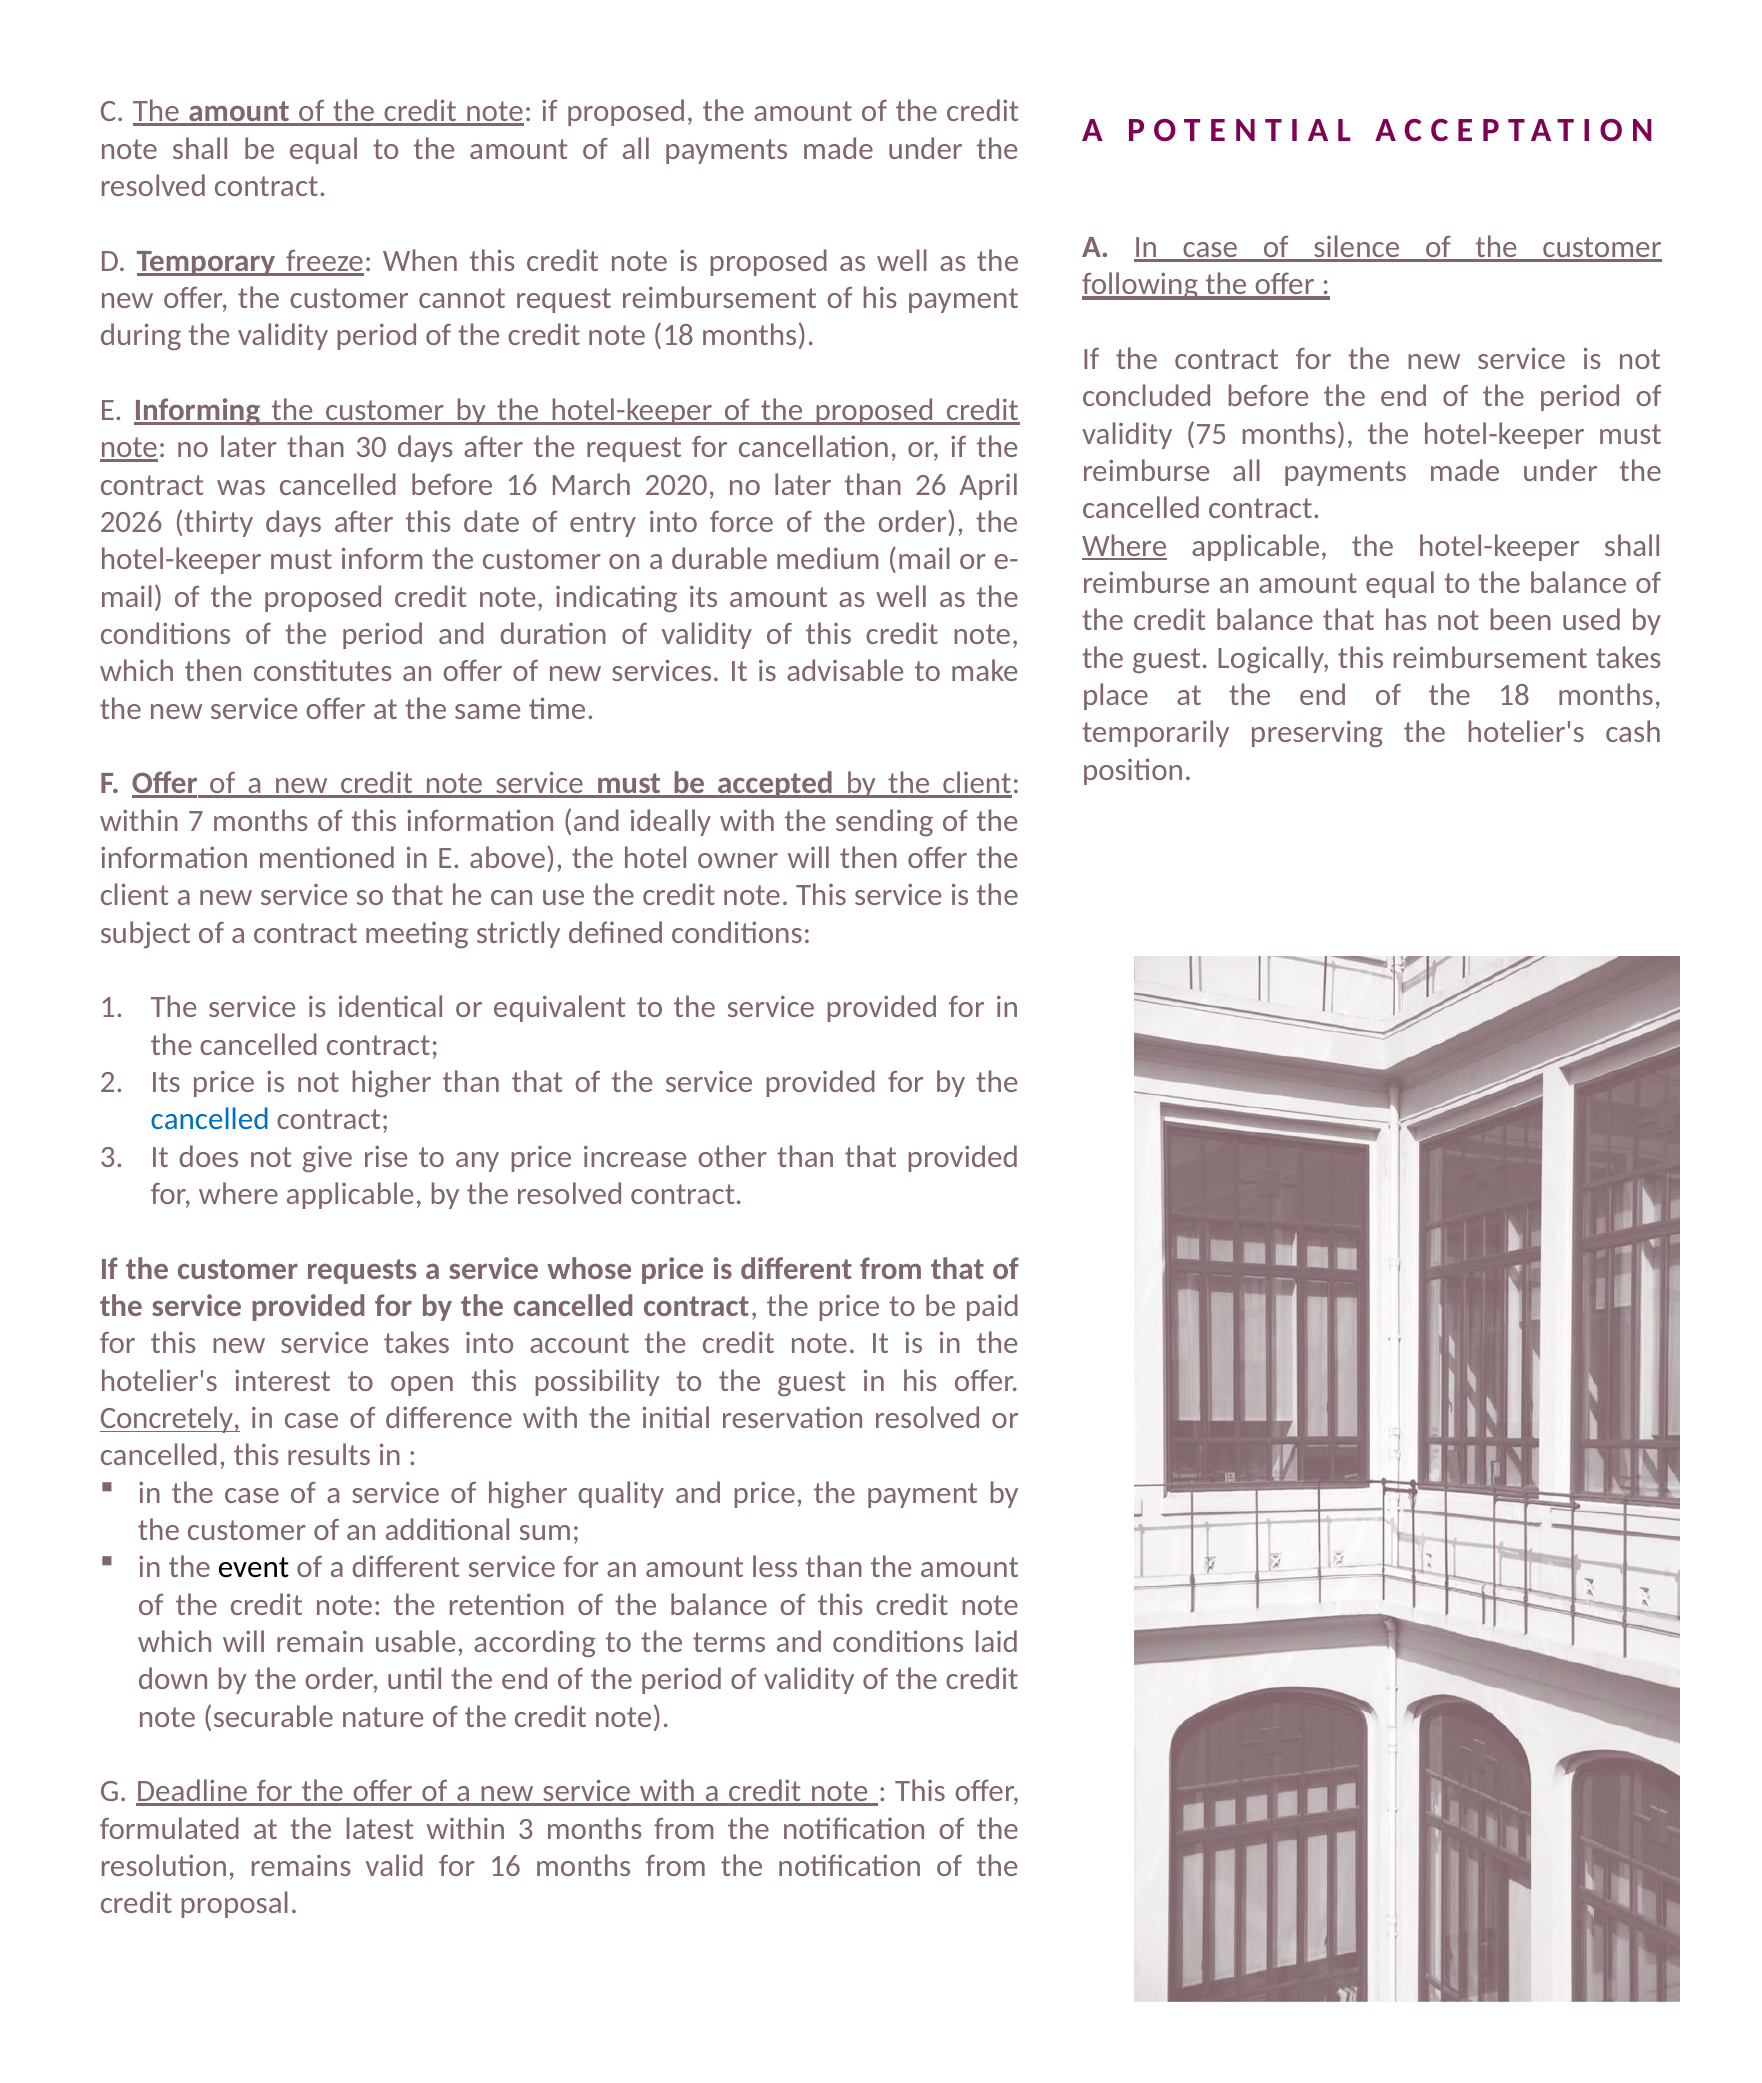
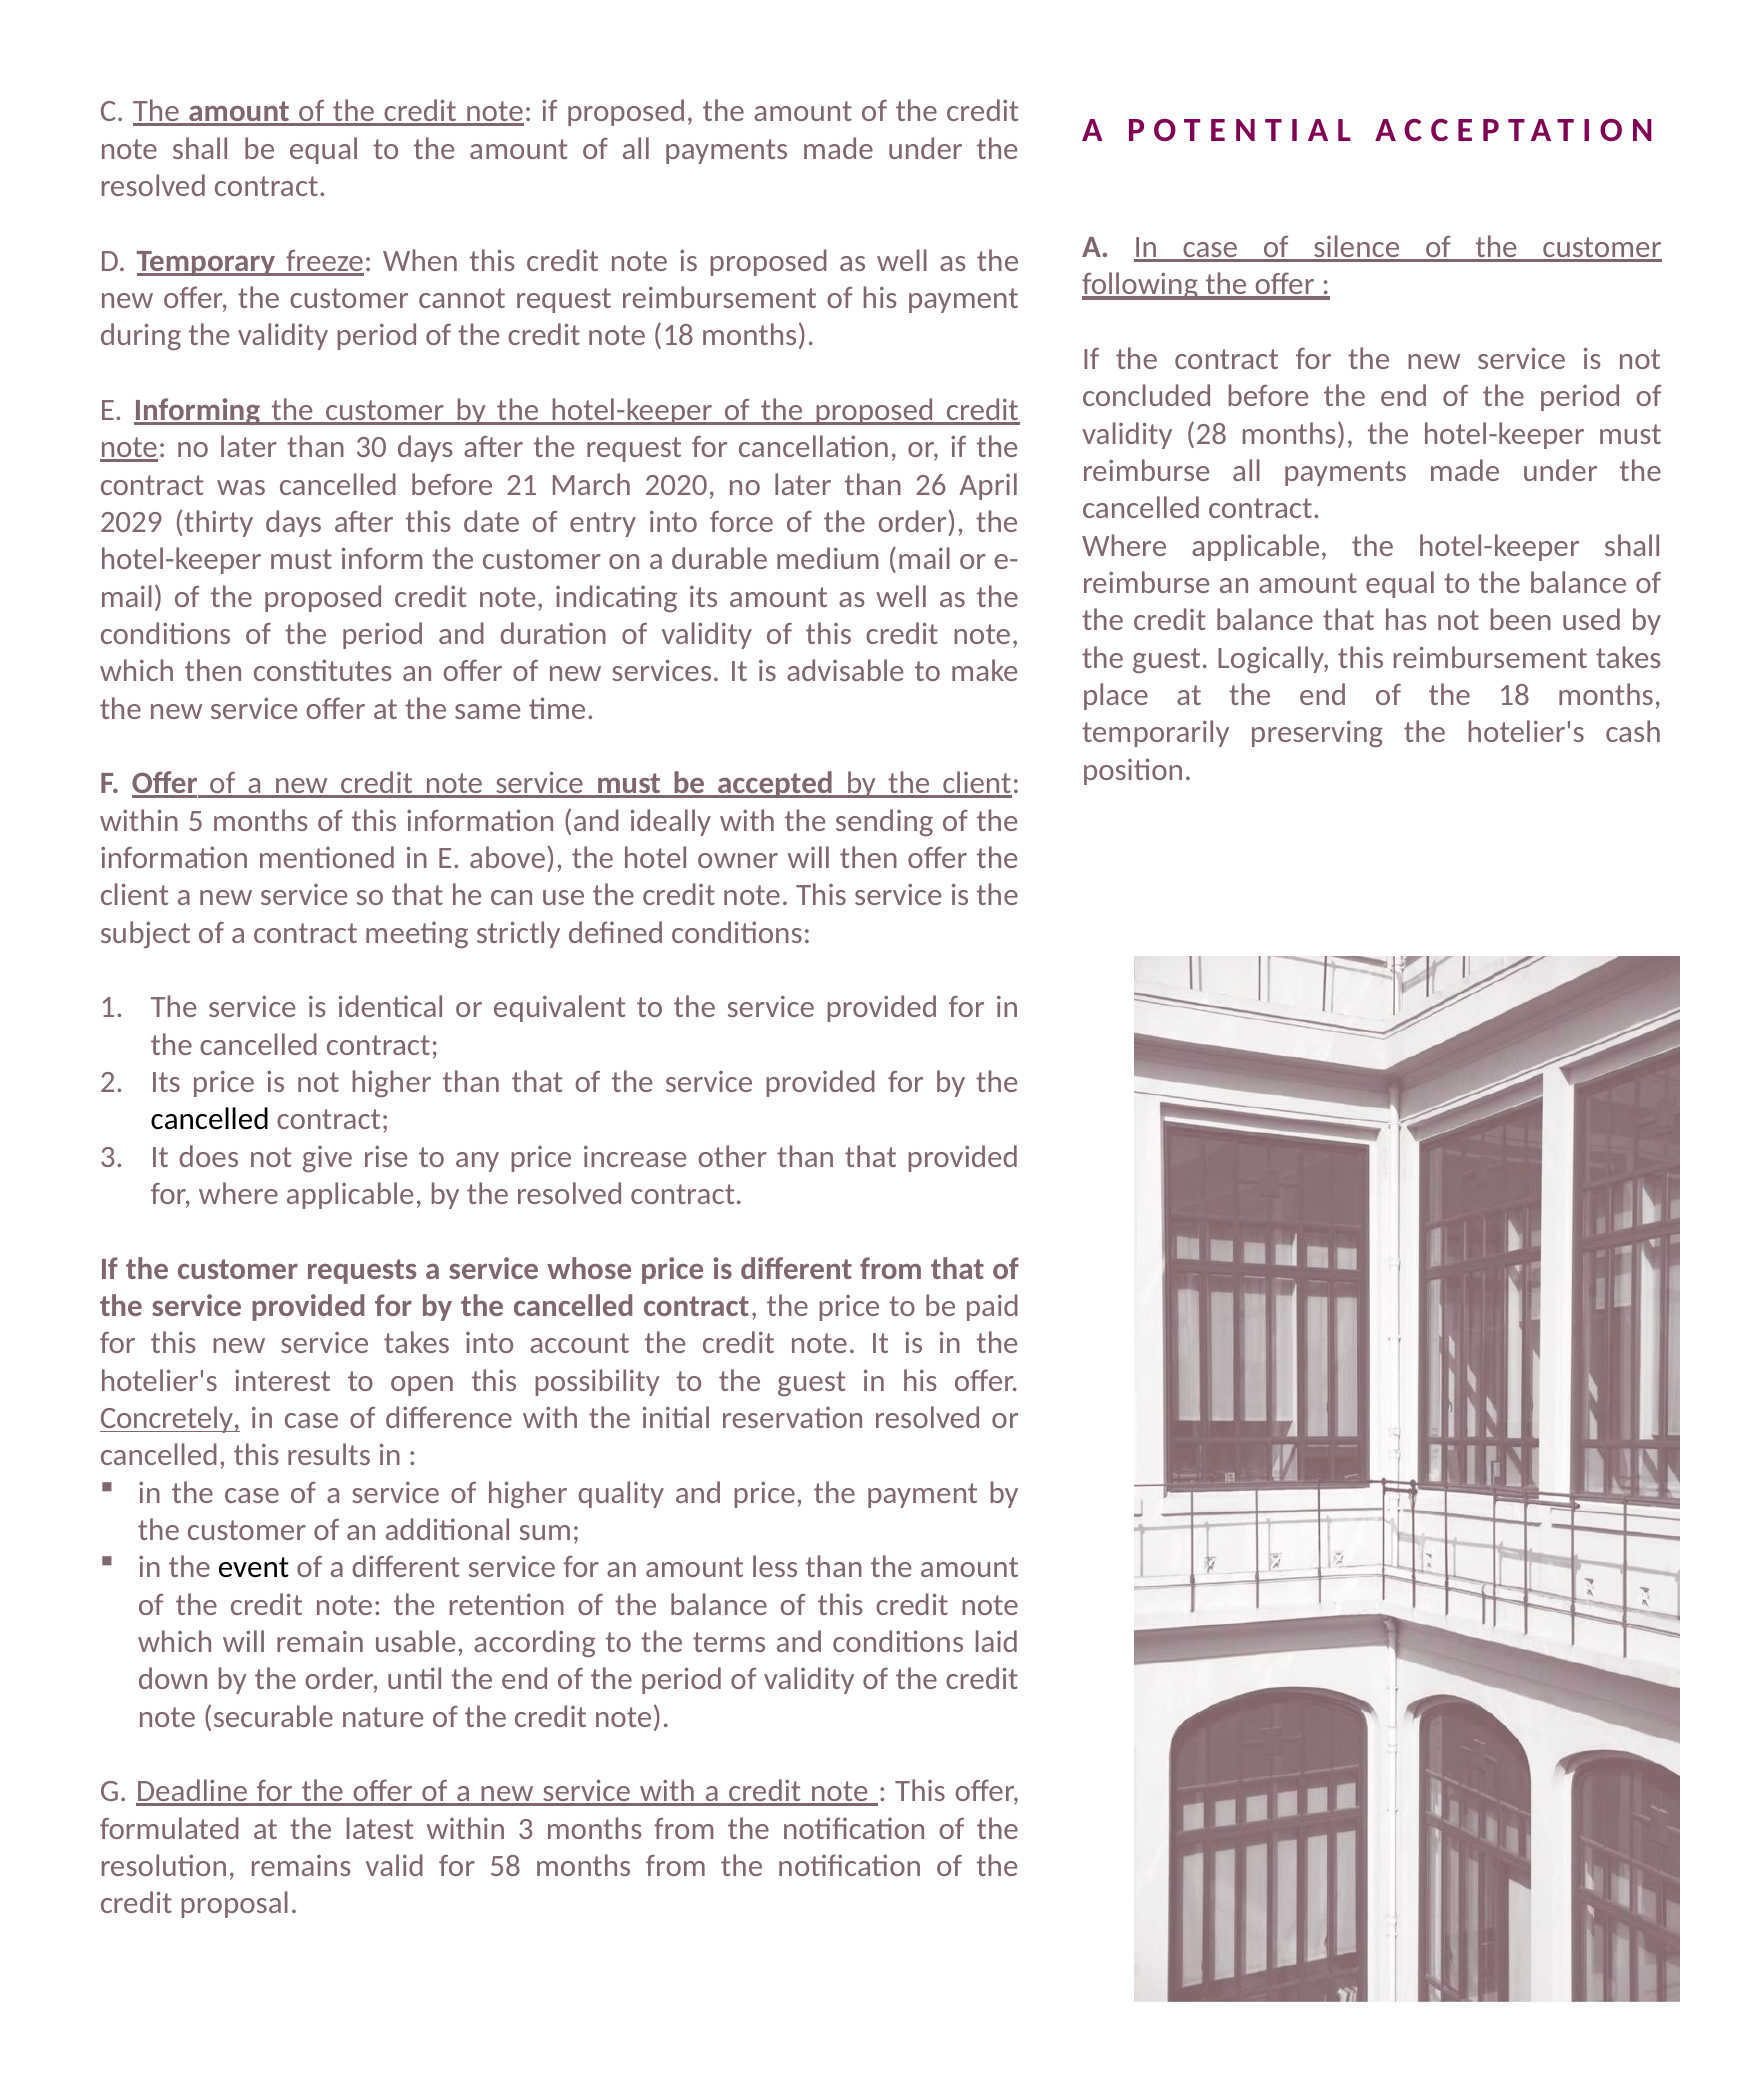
75: 75 -> 28
before 16: 16 -> 21
2026: 2026 -> 2029
Where at (1125, 546) underline: present -> none
7: 7 -> 5
cancelled at (210, 1119) colour: blue -> black
for 16: 16 -> 58
